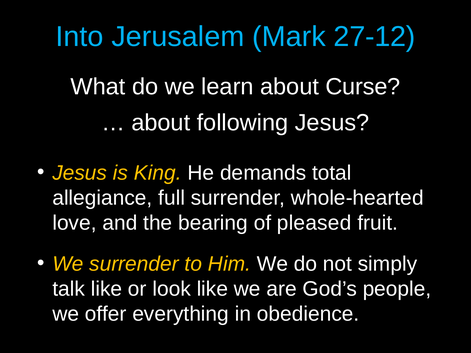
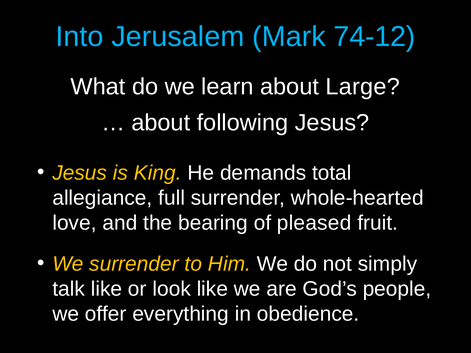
27-12: 27-12 -> 74-12
Curse: Curse -> Large
